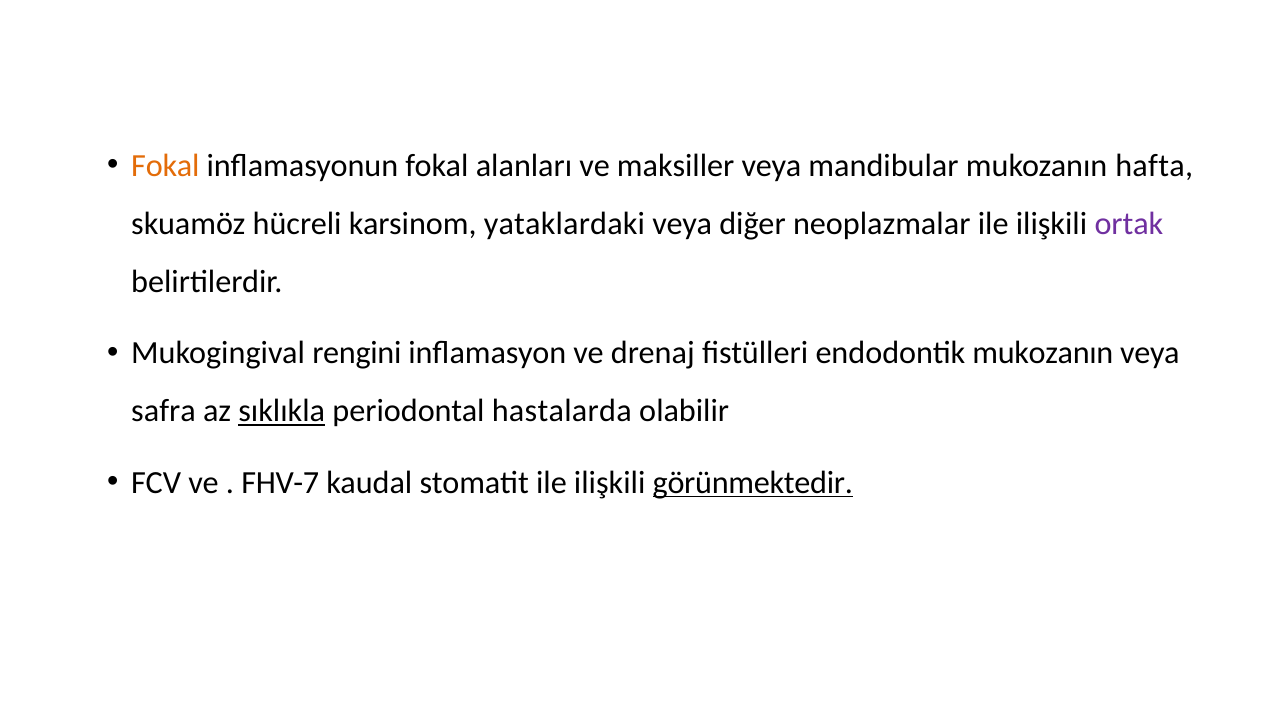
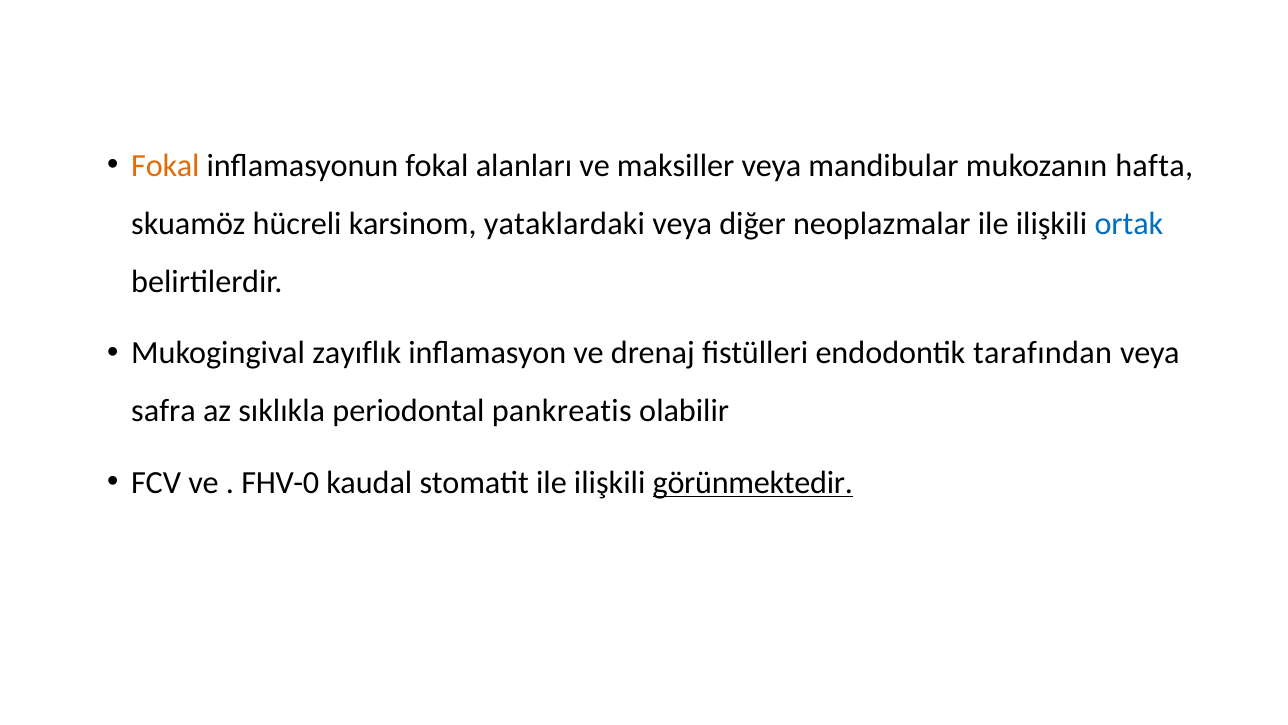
ortak colour: purple -> blue
rengini: rengini -> zayıflık
endodontik mukozanın: mukozanın -> tarafından
sıklıkla underline: present -> none
hastalarda: hastalarda -> pankreatis
FHV-7: FHV-7 -> FHV-0
